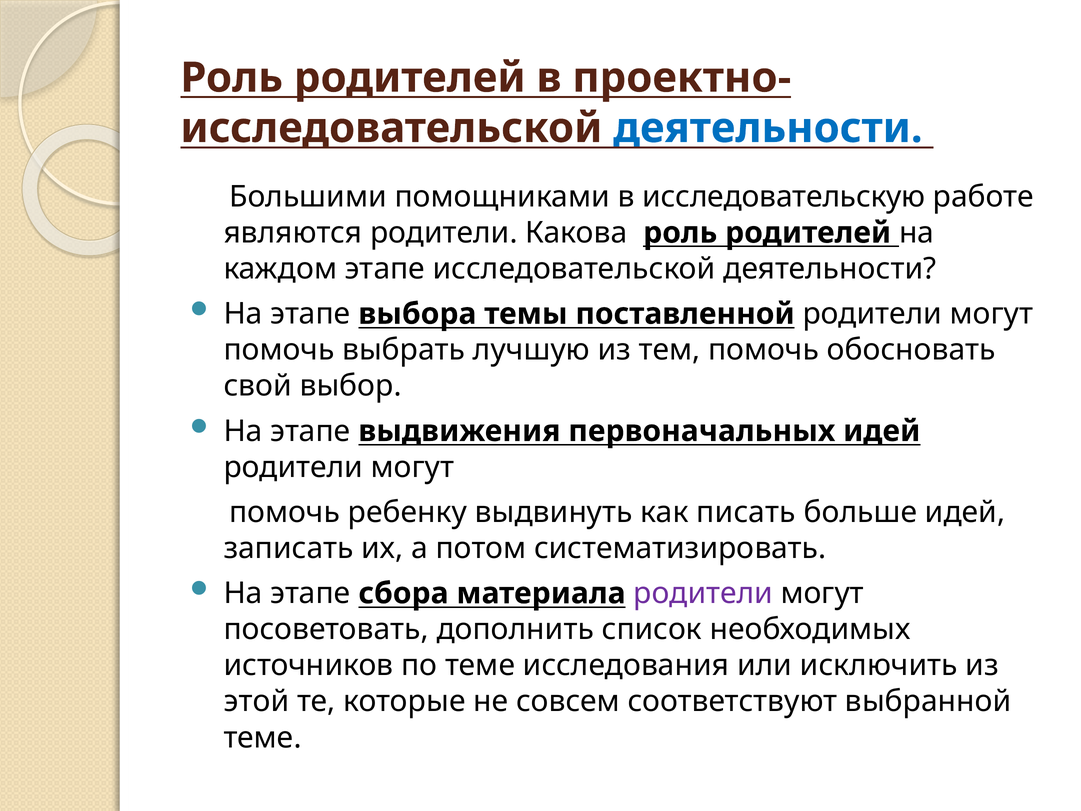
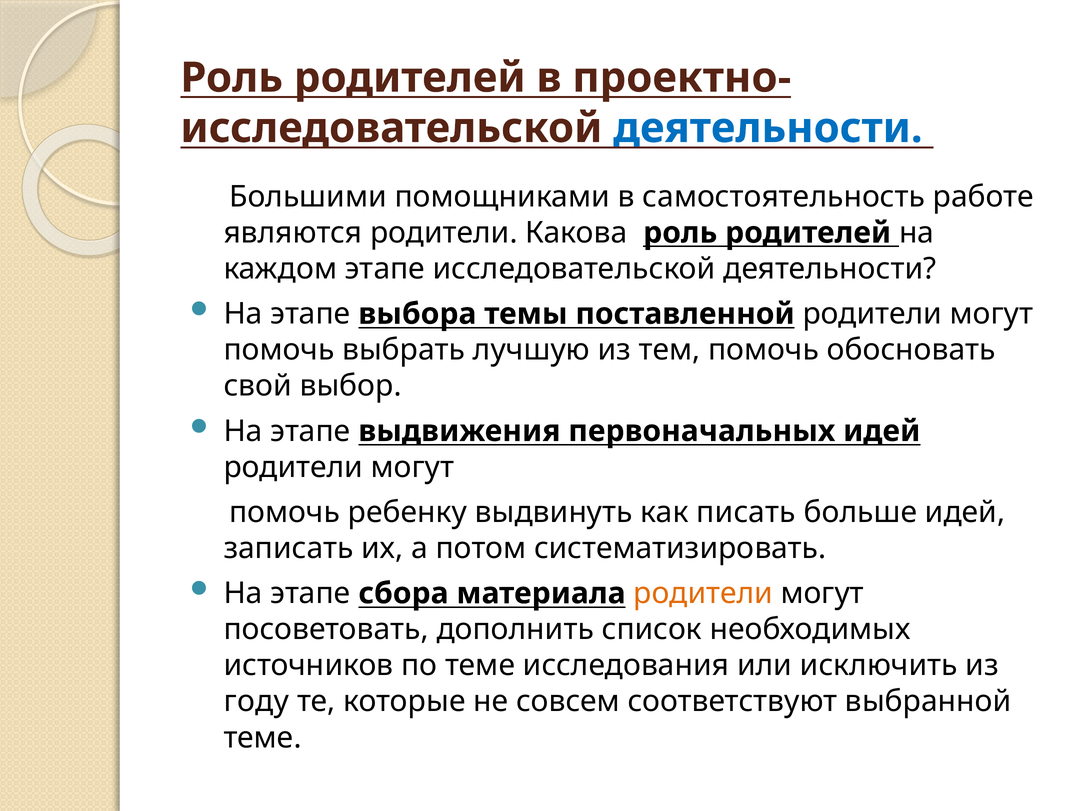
исследовательскую: исследовательскую -> самостоятельность
родители at (703, 593) colour: purple -> orange
этой: этой -> году
